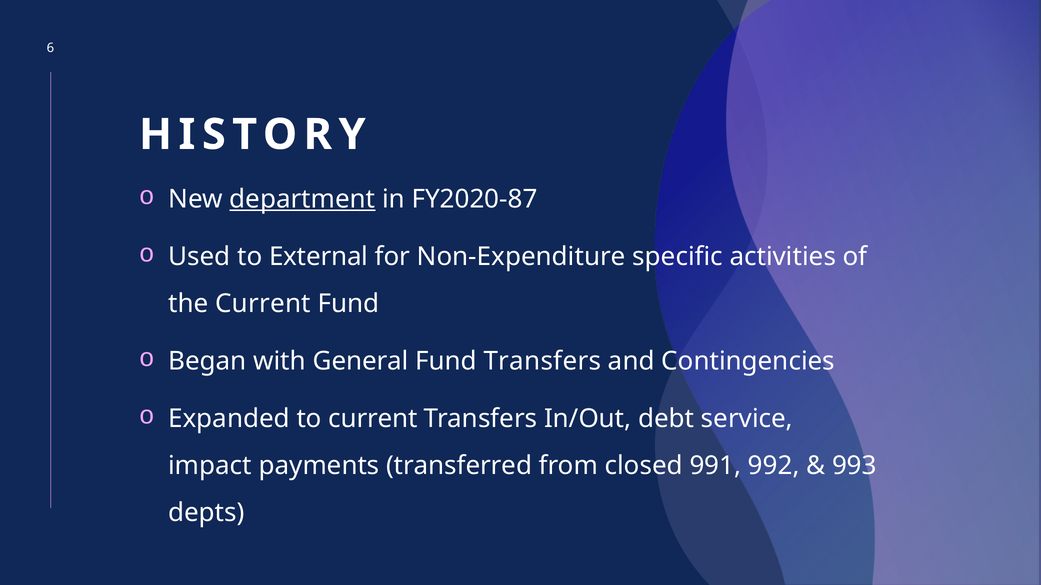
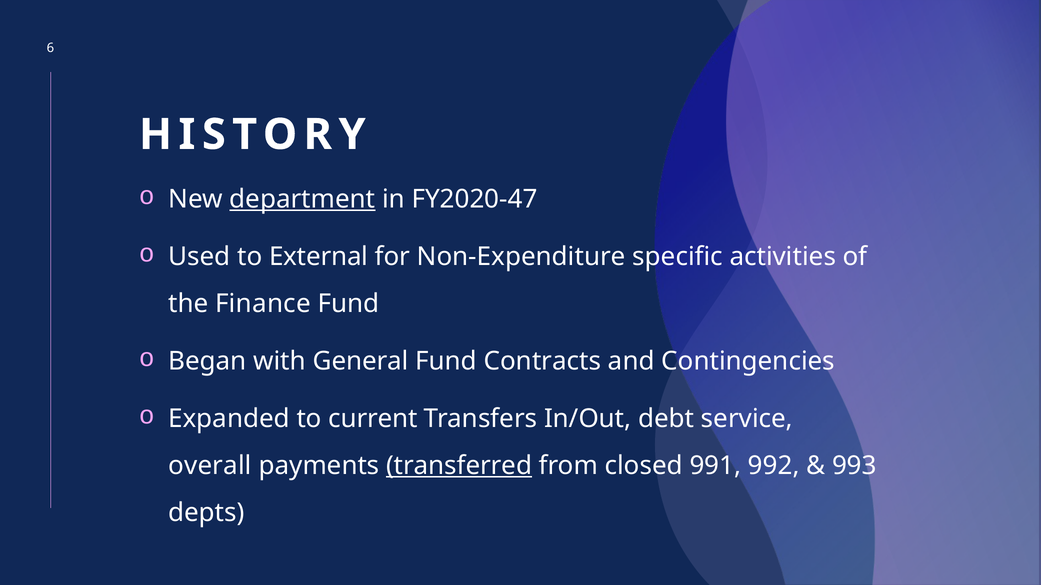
FY2020-87: FY2020-87 -> FY2020-47
the Current: Current -> Finance
Fund Transfers: Transfers -> Contracts
impact: impact -> overall
transferred underline: none -> present
